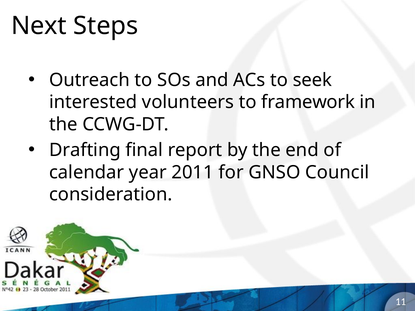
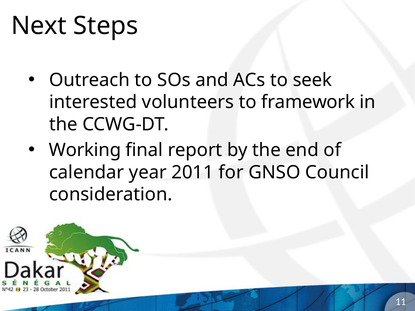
Drafting: Drafting -> Working
